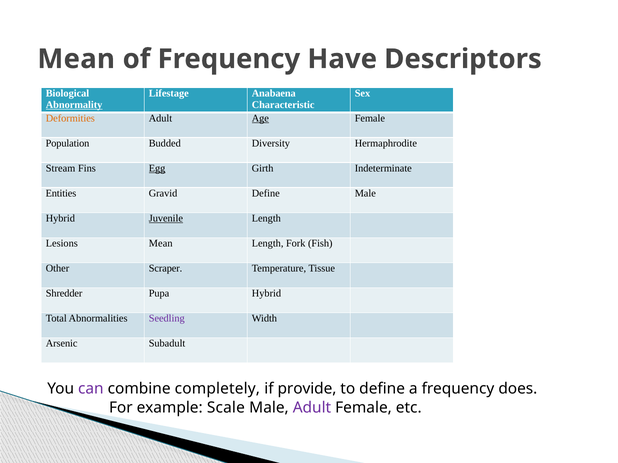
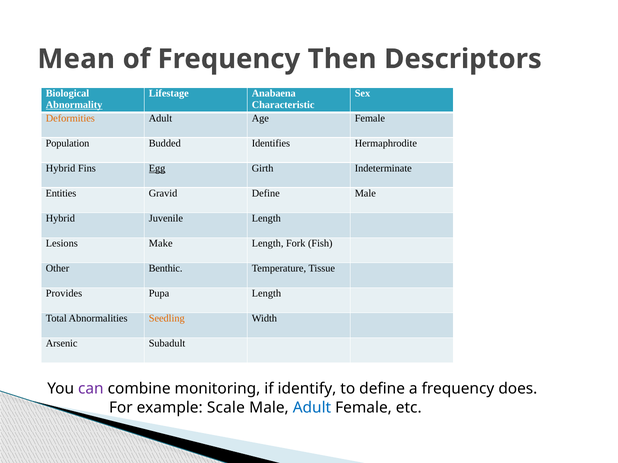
Have: Have -> Then
Age underline: present -> none
Diversity: Diversity -> Identifies
Stream at (61, 169): Stream -> Hybrid
Juvenile underline: present -> none
Lesions Mean: Mean -> Make
Scraper: Scraper -> Benthic
Shredder: Shredder -> Provides
Pupa Hybrid: Hybrid -> Length
Seedling colour: purple -> orange
completely: completely -> monitoring
provide: provide -> identify
Adult at (312, 408) colour: purple -> blue
